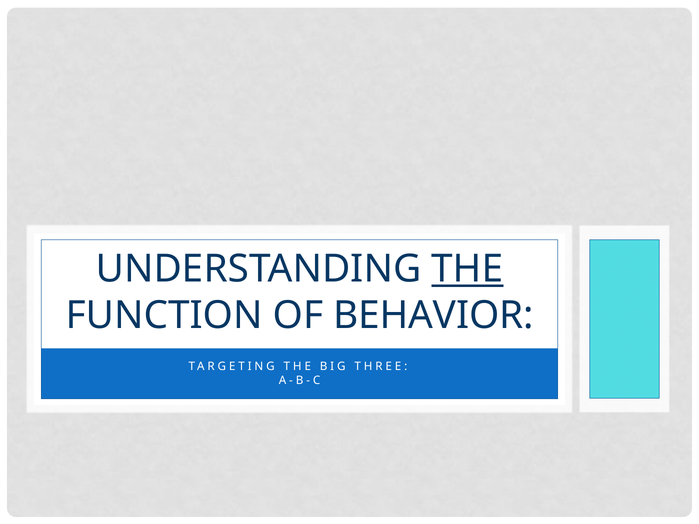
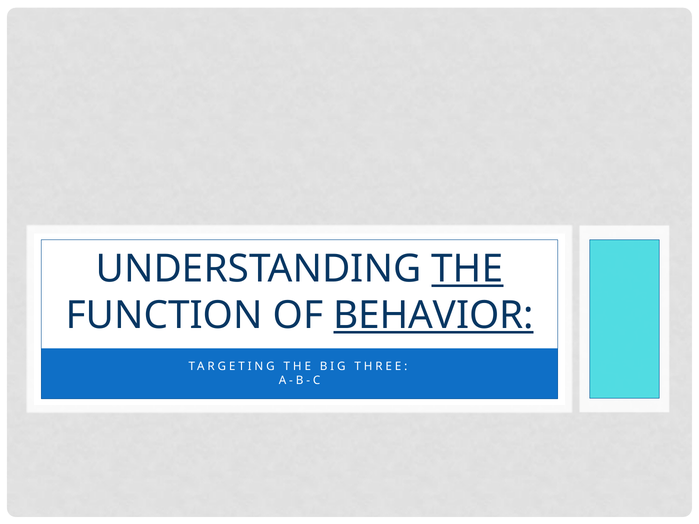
BEHAVIOR underline: none -> present
